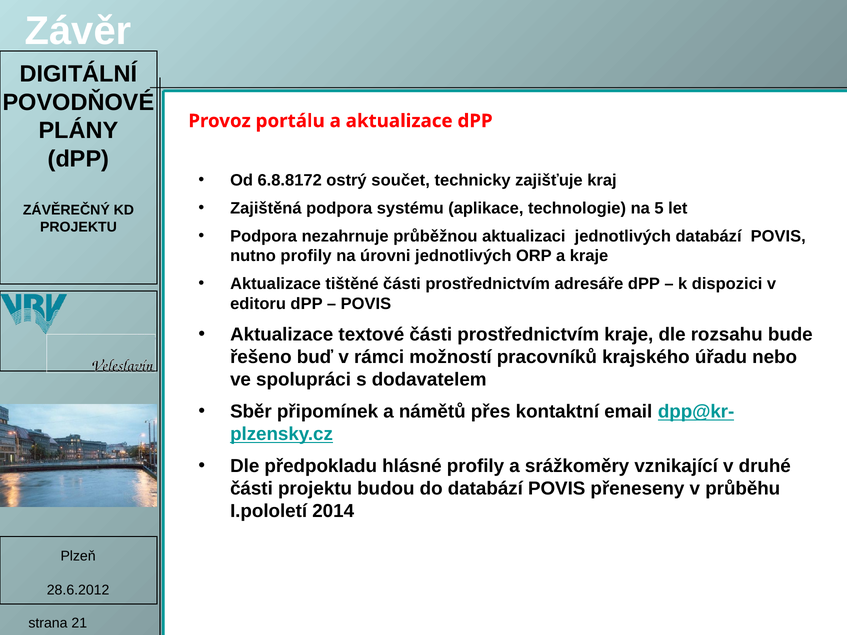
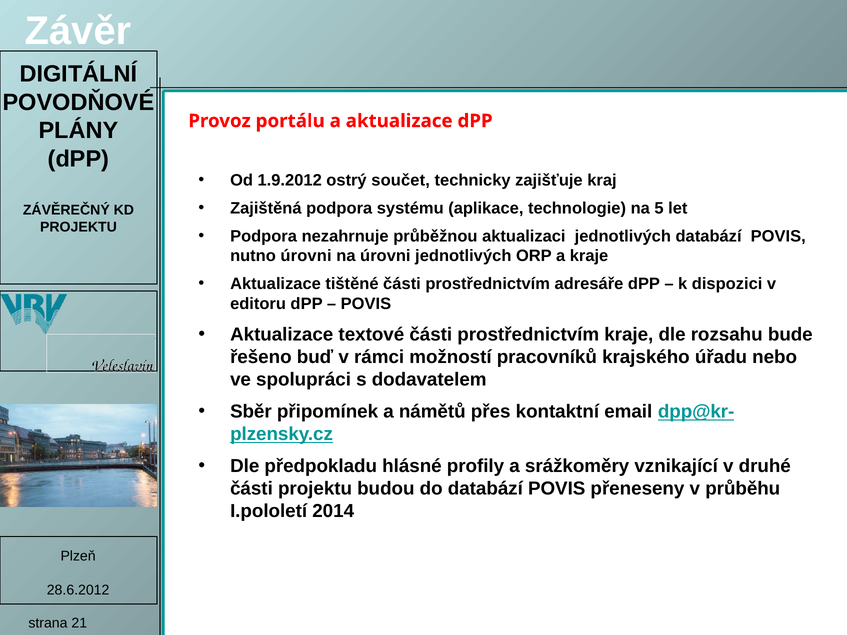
6.8.8172: 6.8.8172 -> 1.9.2012
nutno profily: profily -> úrovni
